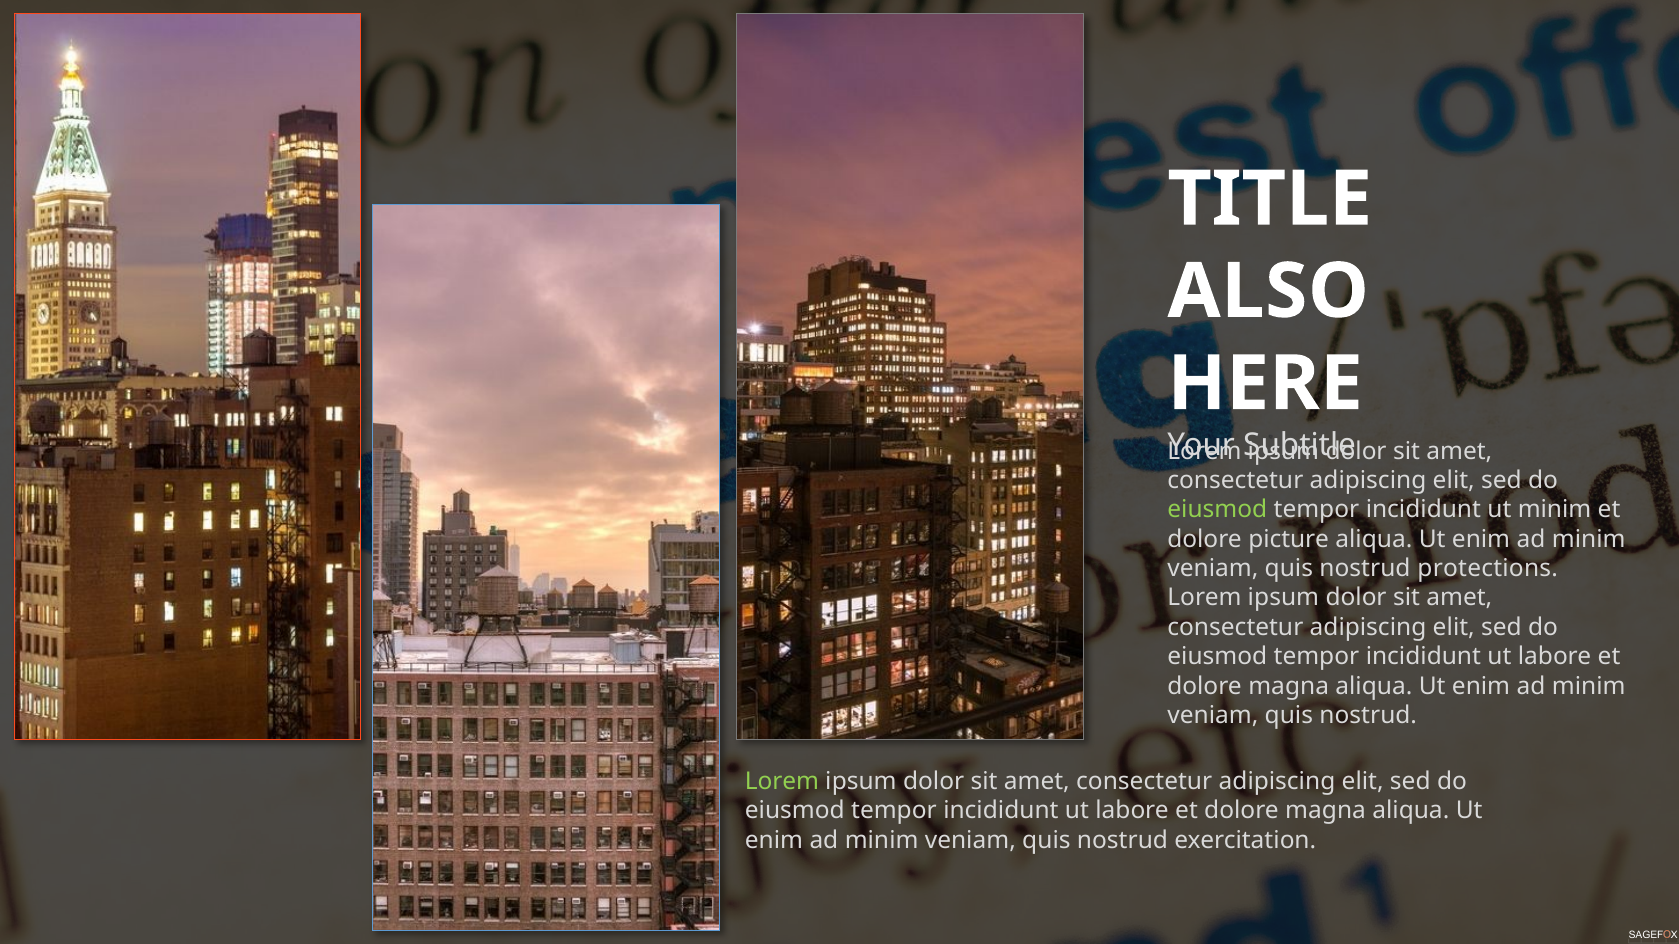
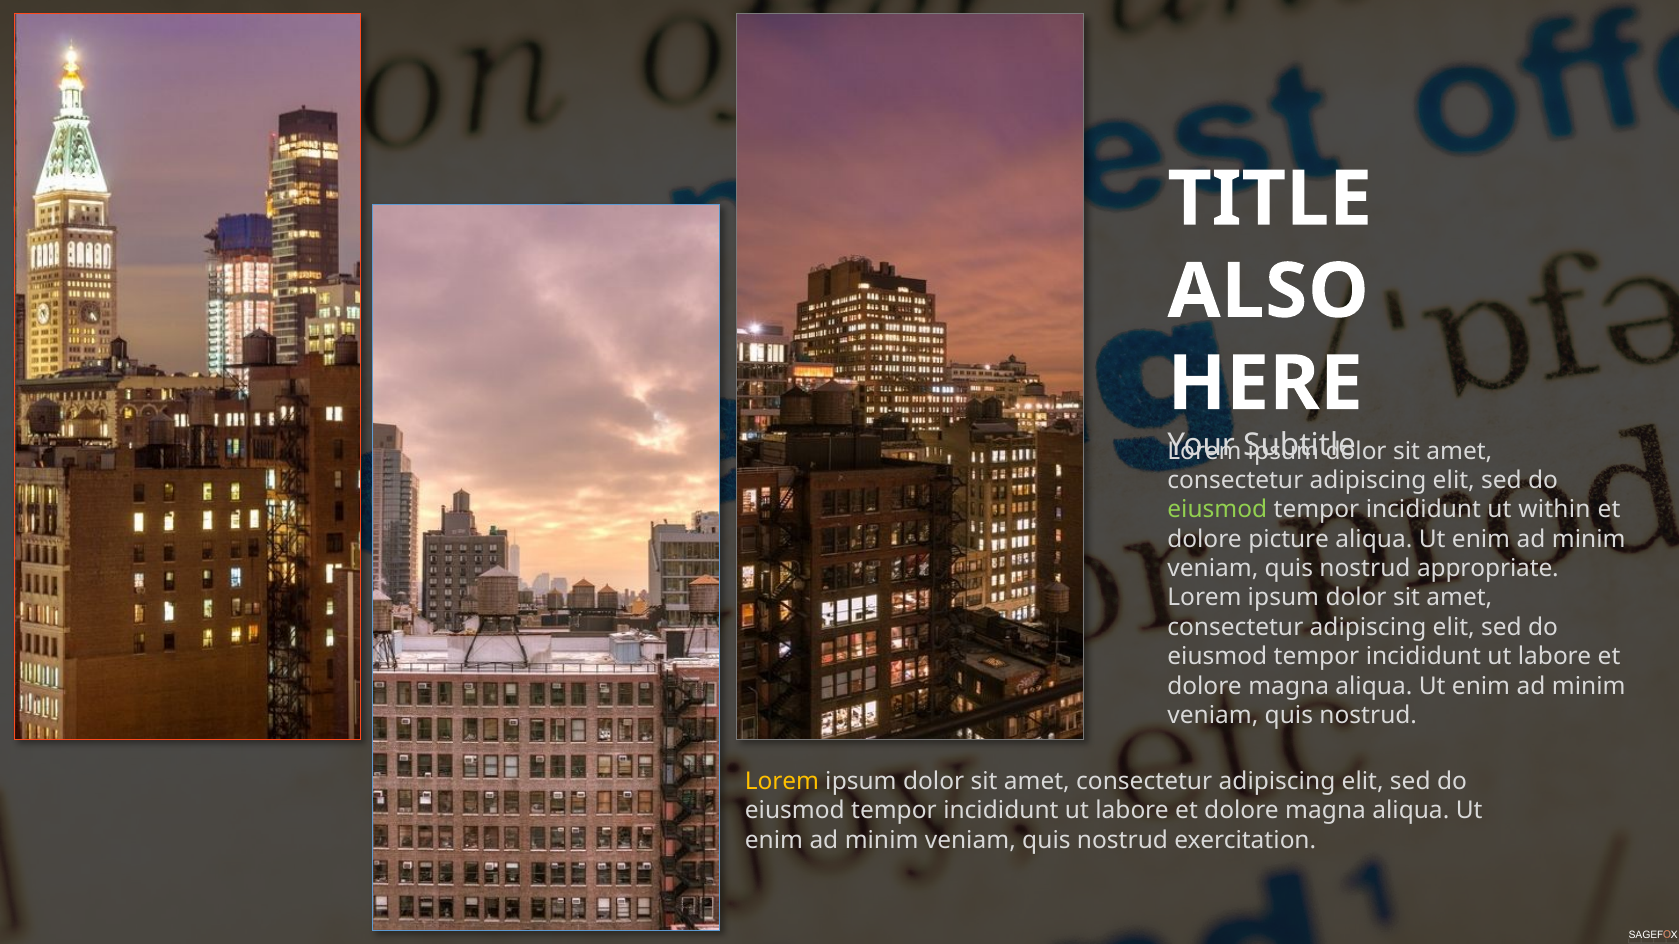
ut minim: minim -> within
protections: protections -> appropriate
Lorem at (782, 782) colour: light green -> yellow
